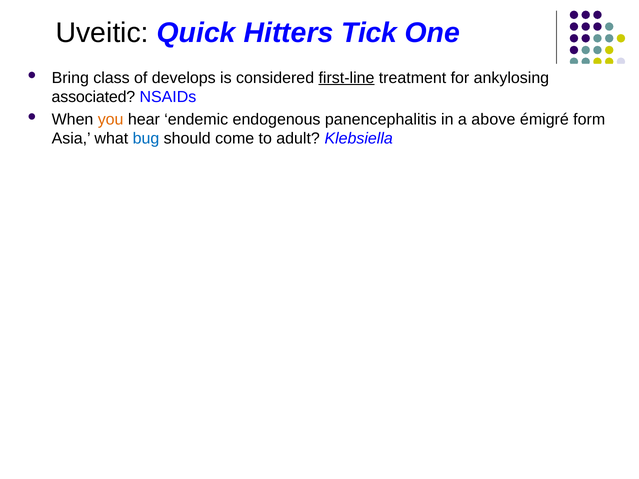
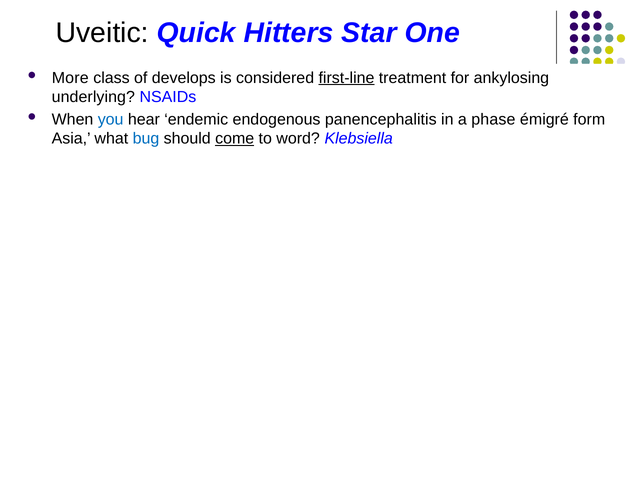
Tick: Tick -> Star
Bring: Bring -> More
associated: associated -> underlying
you colour: orange -> blue
above: above -> phase
come underline: none -> present
adult: adult -> word
